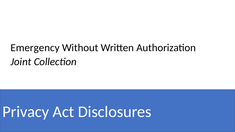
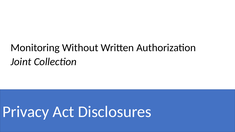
Emergency: Emergency -> Monitoring
